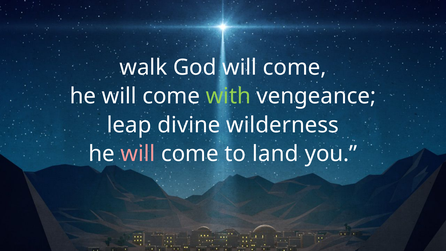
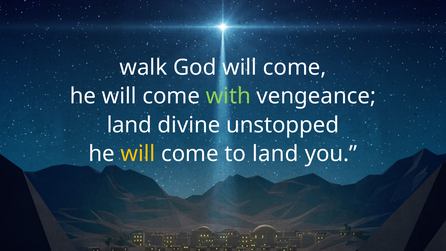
leap at (129, 125): leap -> land
wilderness: wilderness -> unstopped
will at (138, 154) colour: pink -> yellow
